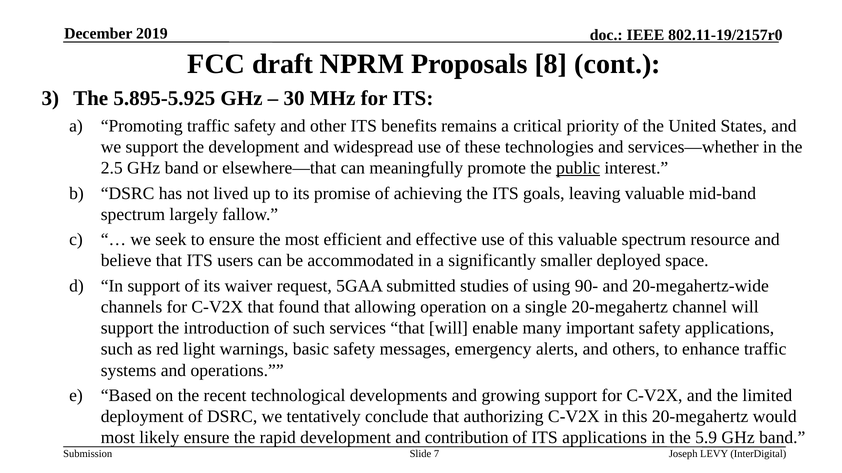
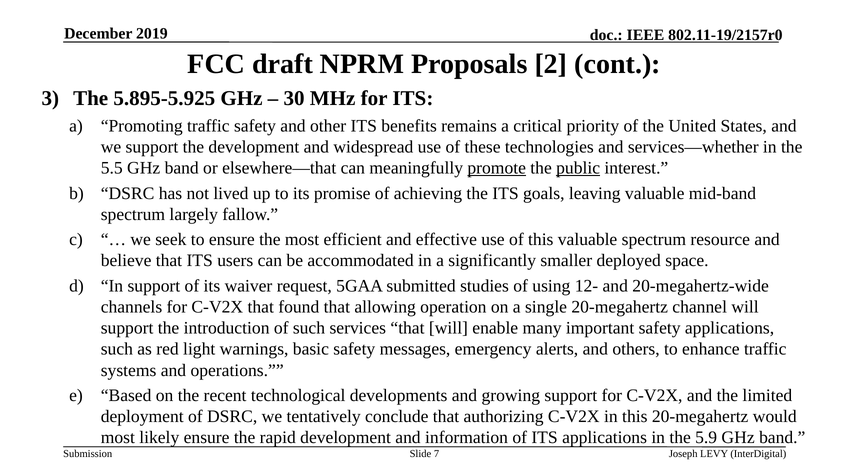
8: 8 -> 2
2.5: 2.5 -> 5.5
promote underline: none -> present
90-: 90- -> 12-
contribution: contribution -> information
